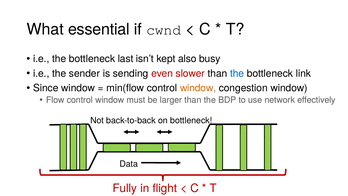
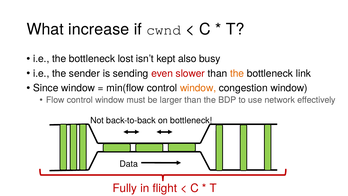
essential: essential -> increase
last: last -> lost
the at (237, 73) colour: blue -> orange
